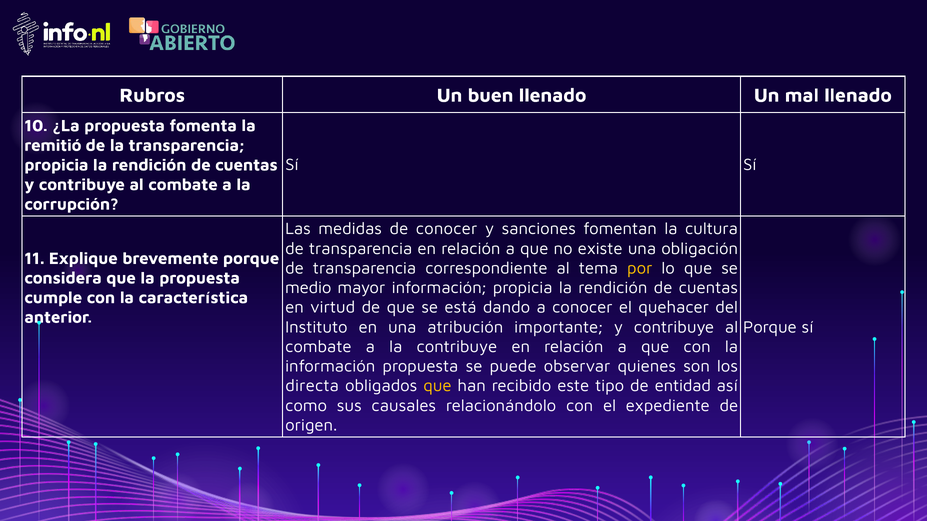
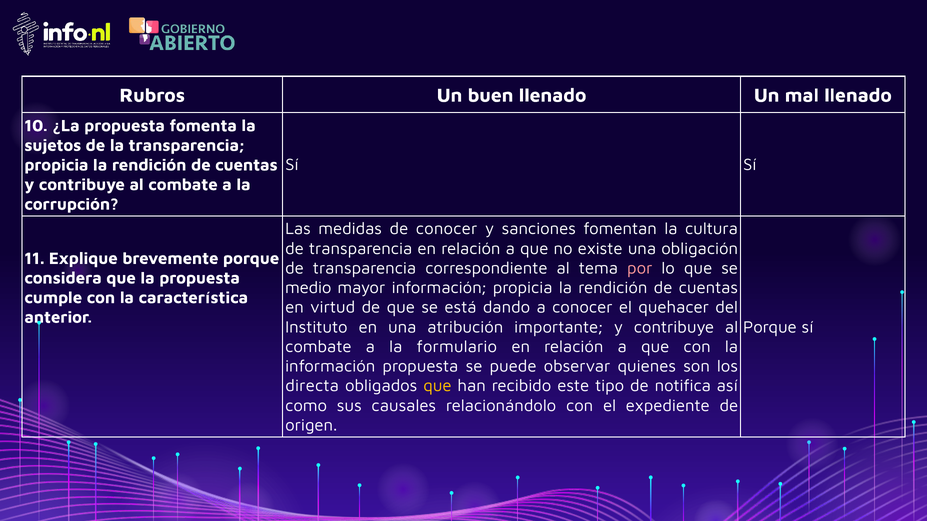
remitió: remitió -> sujetos
por colour: yellow -> pink
la contribuye: contribuye -> formulario
entidad: entidad -> notifica
